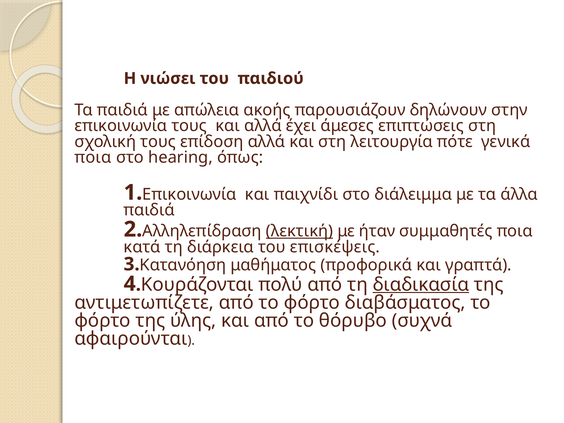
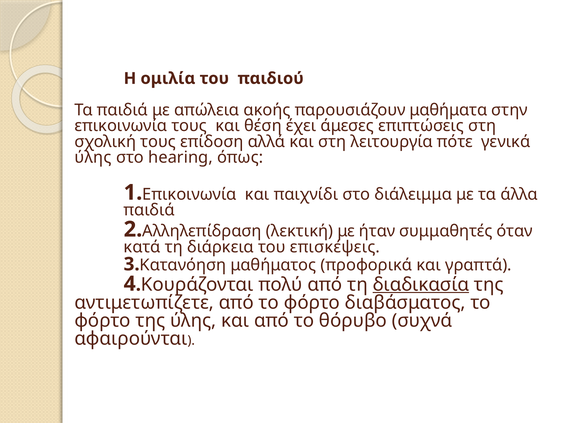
νιώσει: νιώσει -> ομιλία
δηλώνουν: δηλώνουν -> μαθήματα
και αλλά: αλλά -> θέση
ποια at (93, 157): ποια -> ύλης
λεκτική underline: present -> none
συμμαθητές ποια: ποια -> όταν
